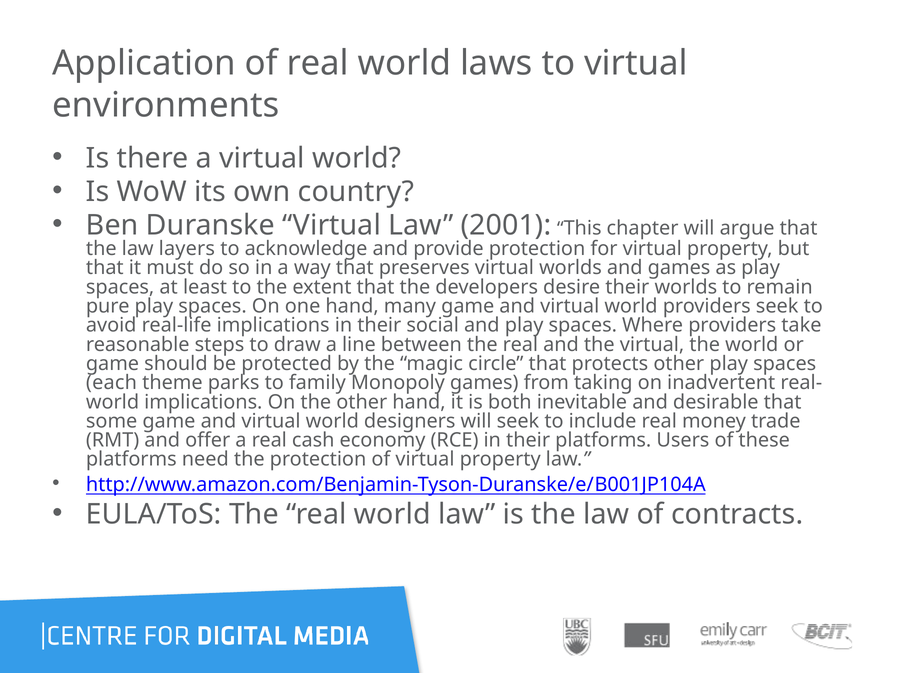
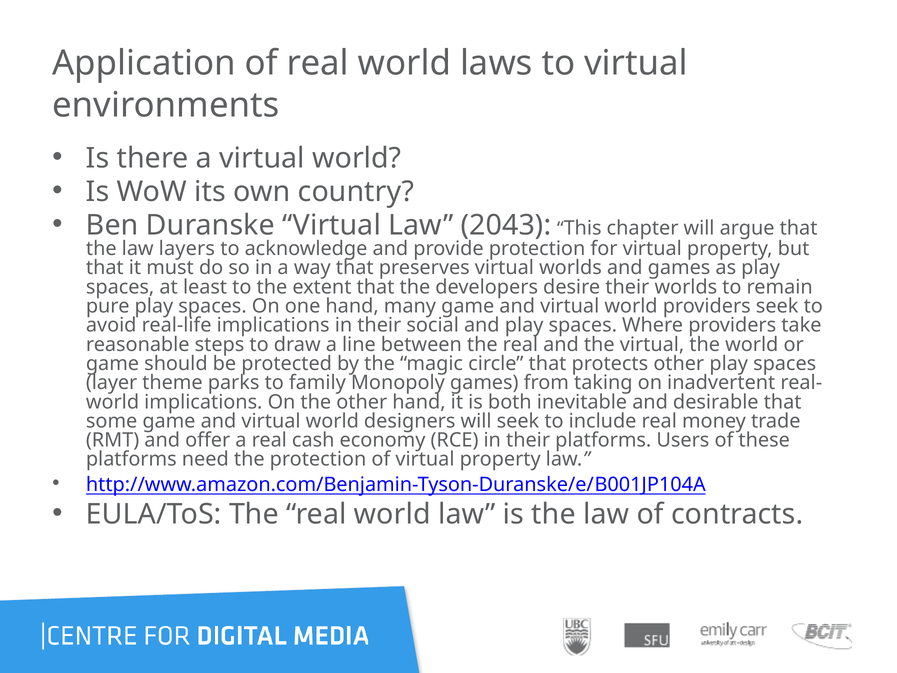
2001: 2001 -> 2043
each: each -> layer
